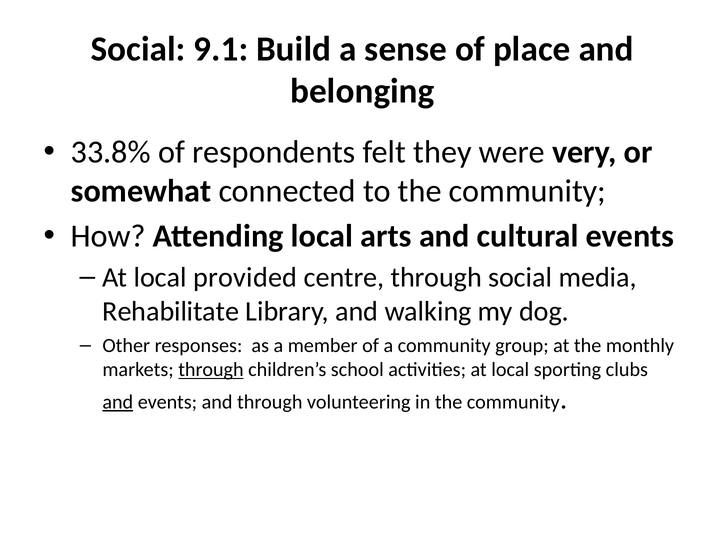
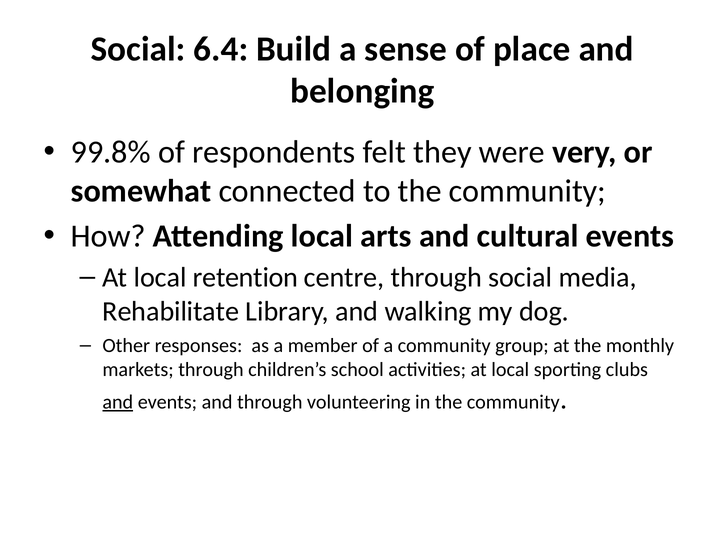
9.1: 9.1 -> 6.4
33.8%: 33.8% -> 99.8%
provided: provided -> retention
through at (211, 370) underline: present -> none
